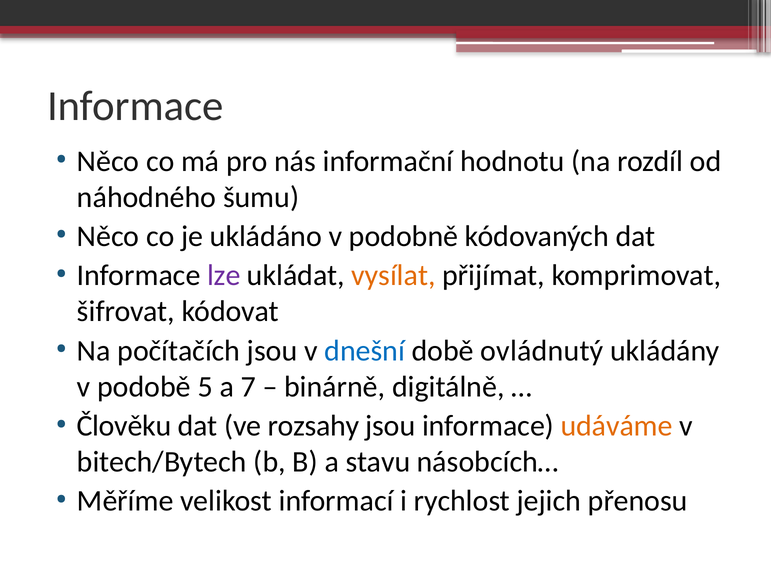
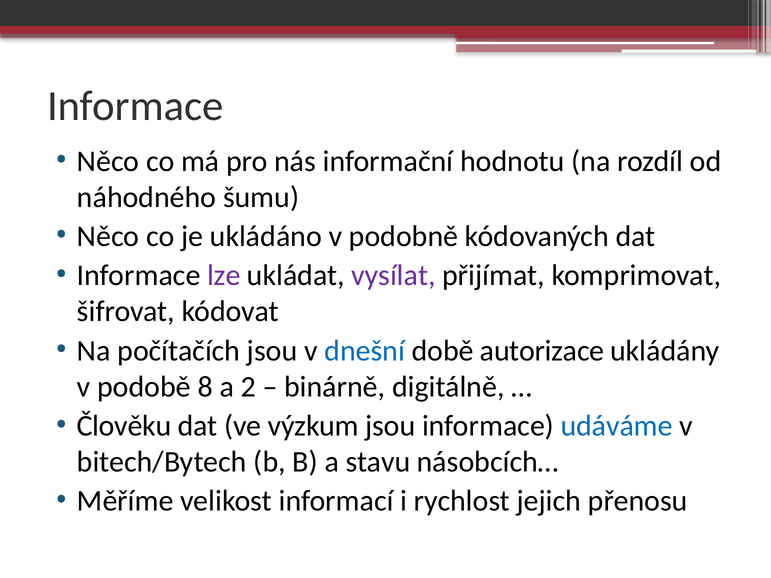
vysílat colour: orange -> purple
ovládnutý: ovládnutý -> autorizace
5: 5 -> 8
7: 7 -> 2
rozsahy: rozsahy -> výzkum
udáváme colour: orange -> blue
